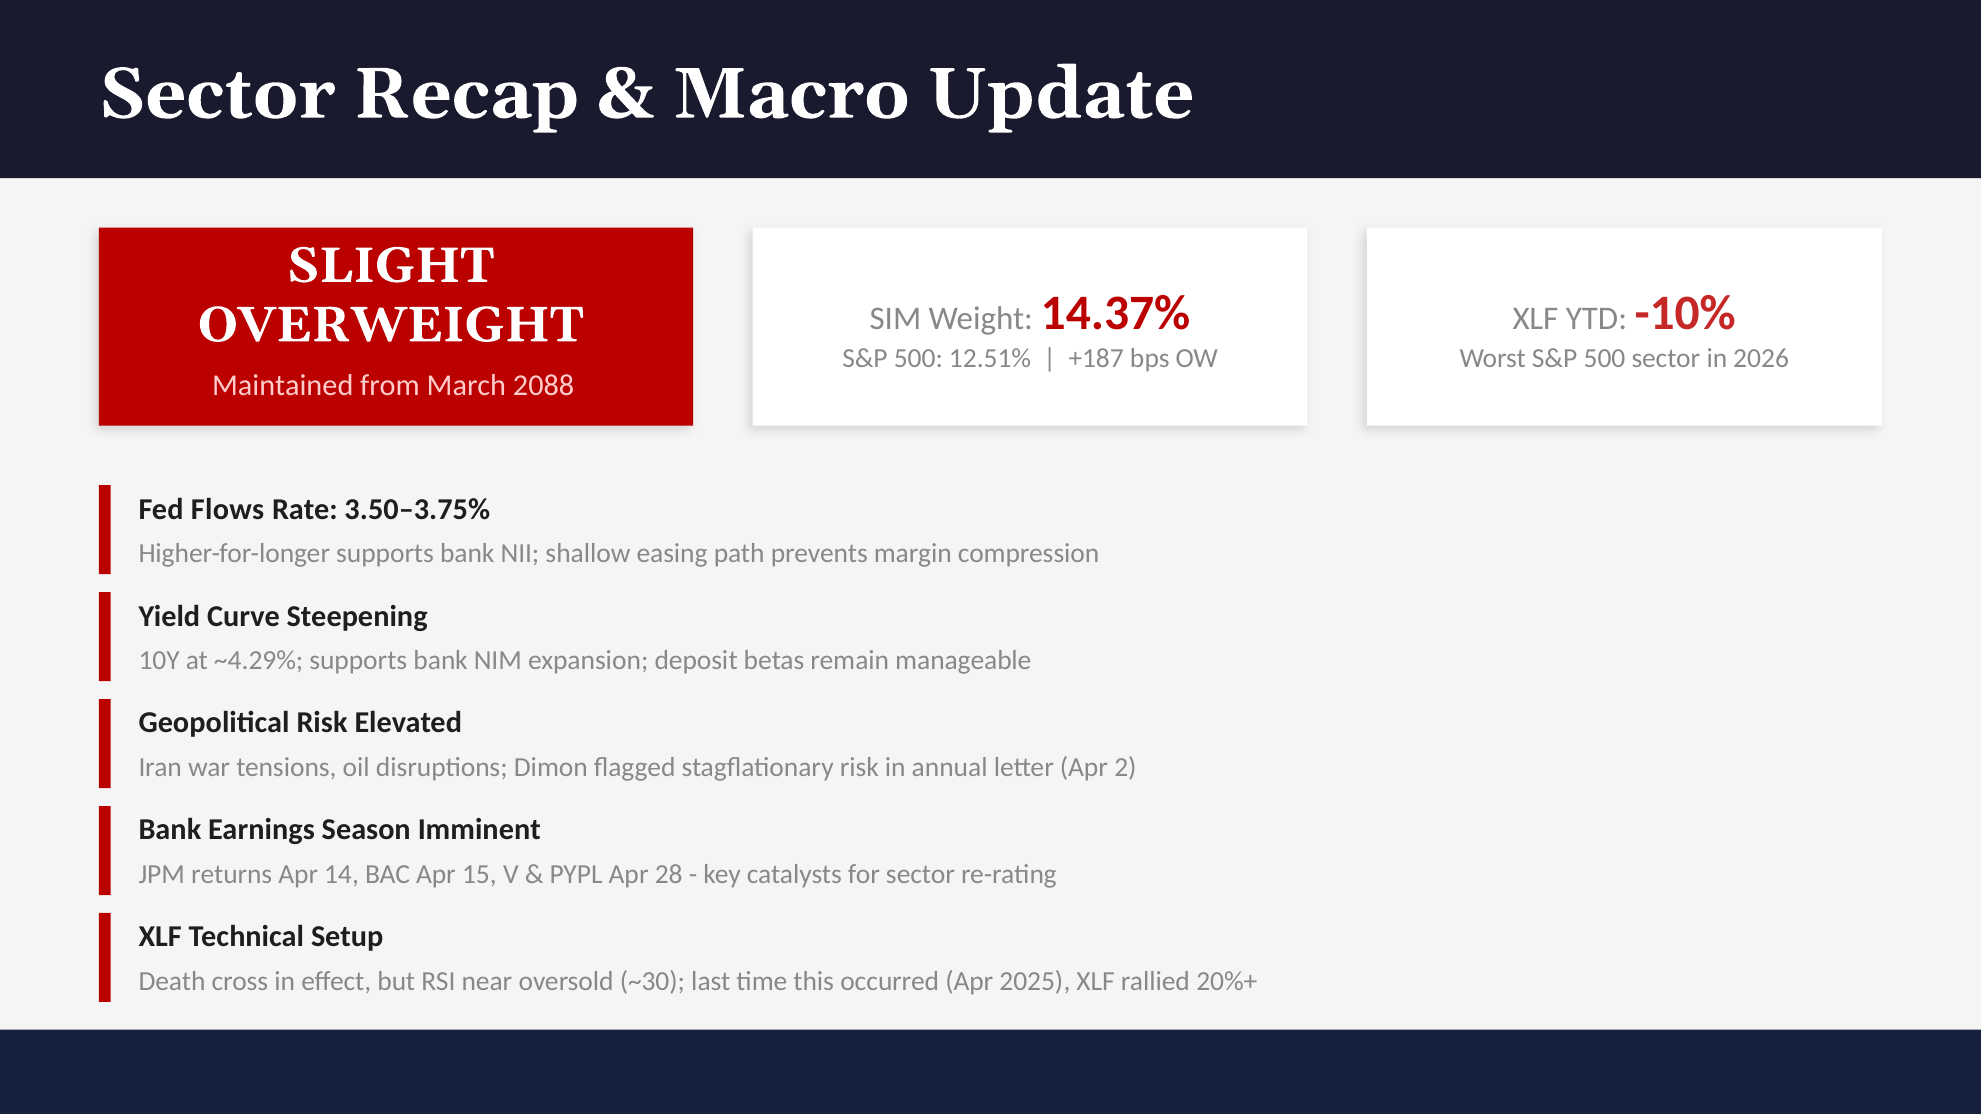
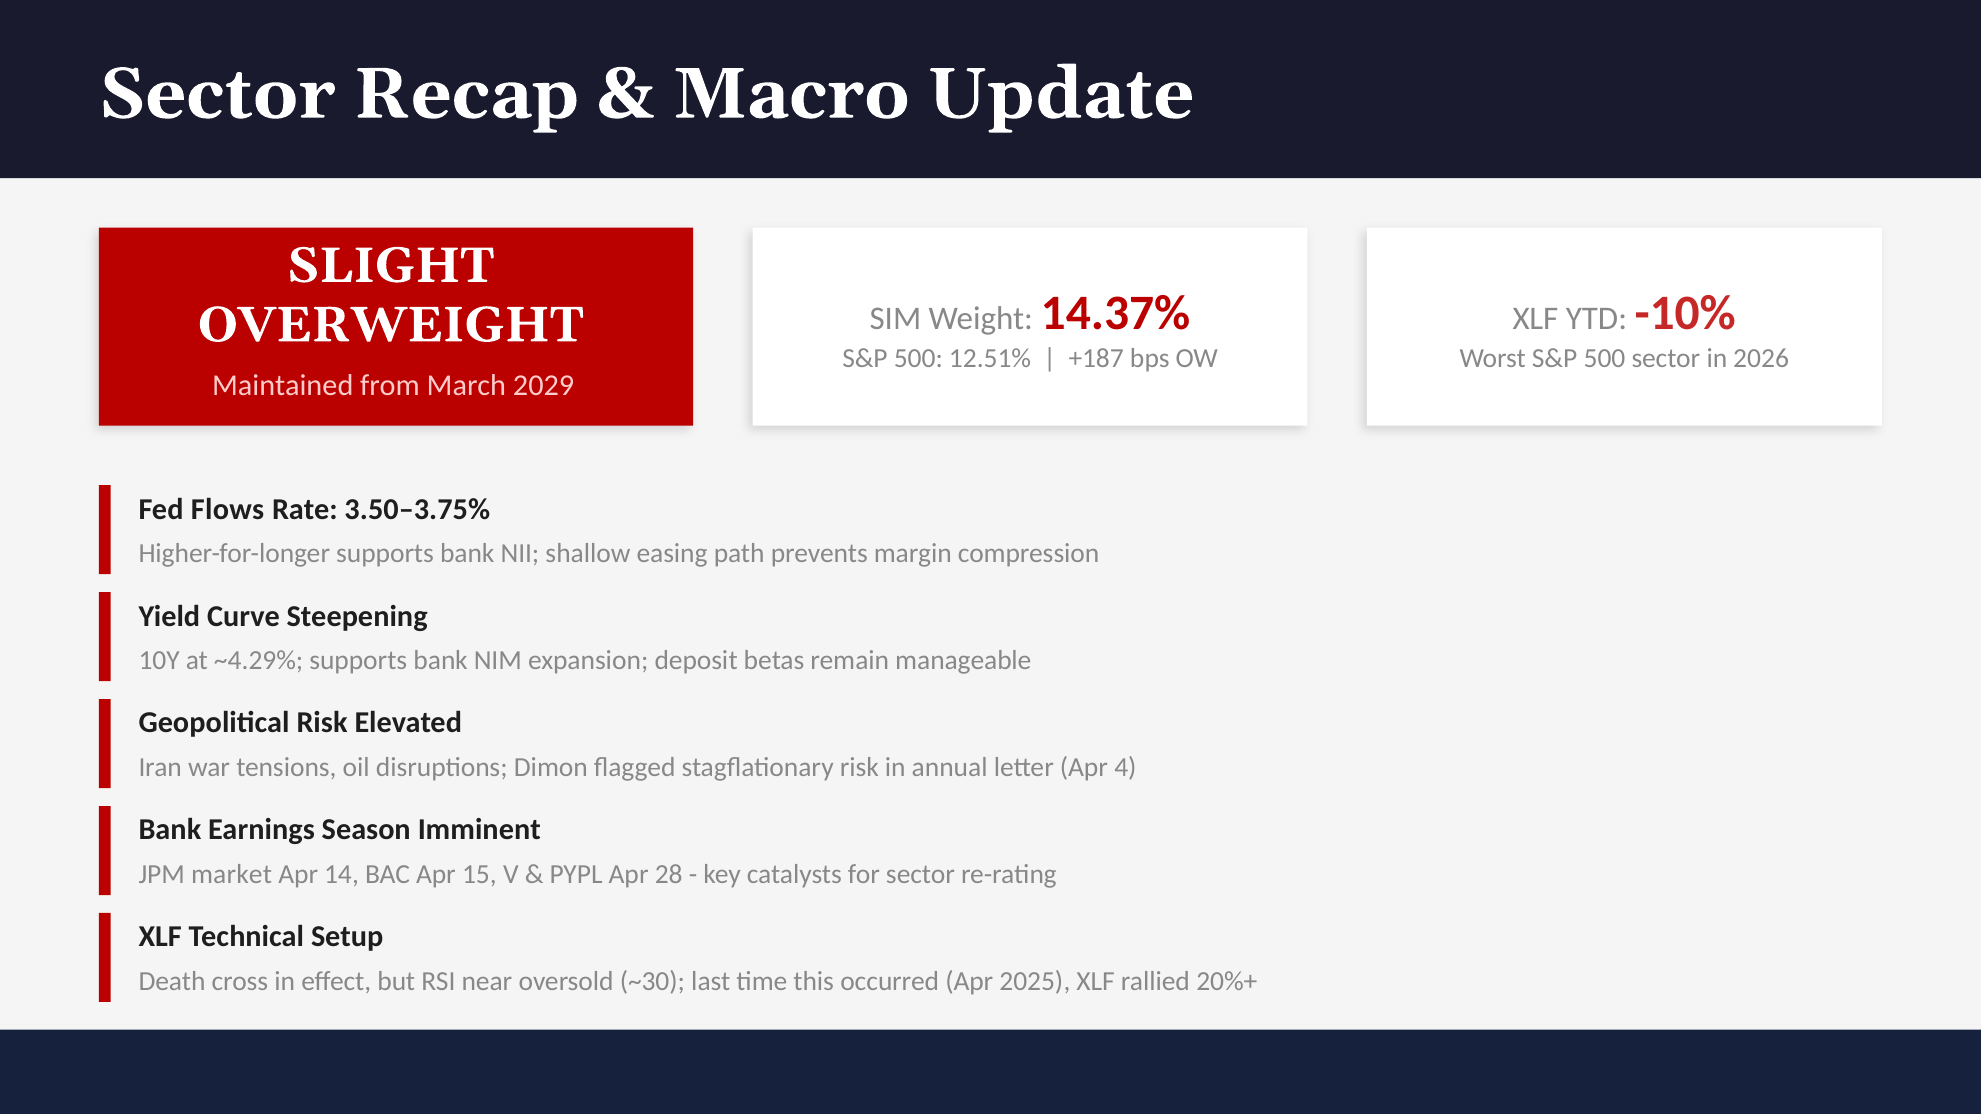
2088: 2088 -> 2029
2: 2 -> 4
returns: returns -> market
